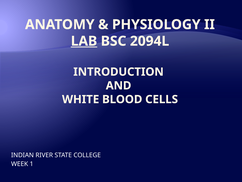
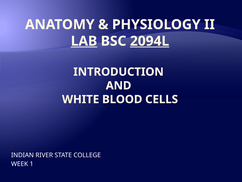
2094L underline: none -> present
